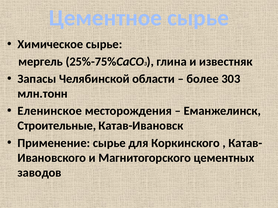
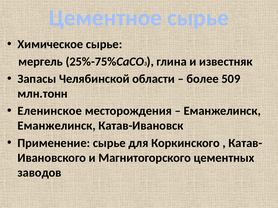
303: 303 -> 509
Строительные at (57, 126): Строительные -> Еманжелинск
